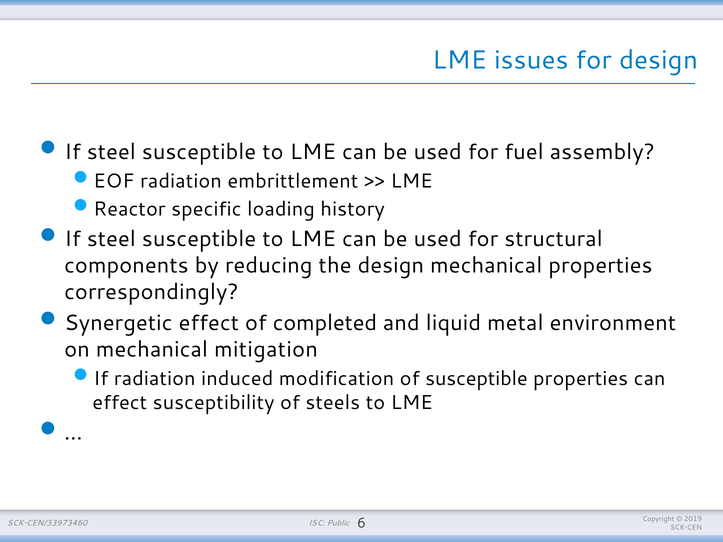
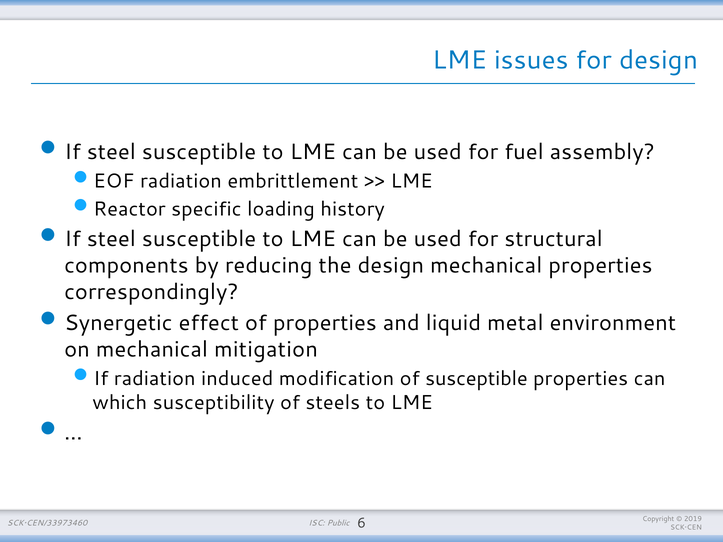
of completed: completed -> properties
effect at (120, 403): effect -> which
